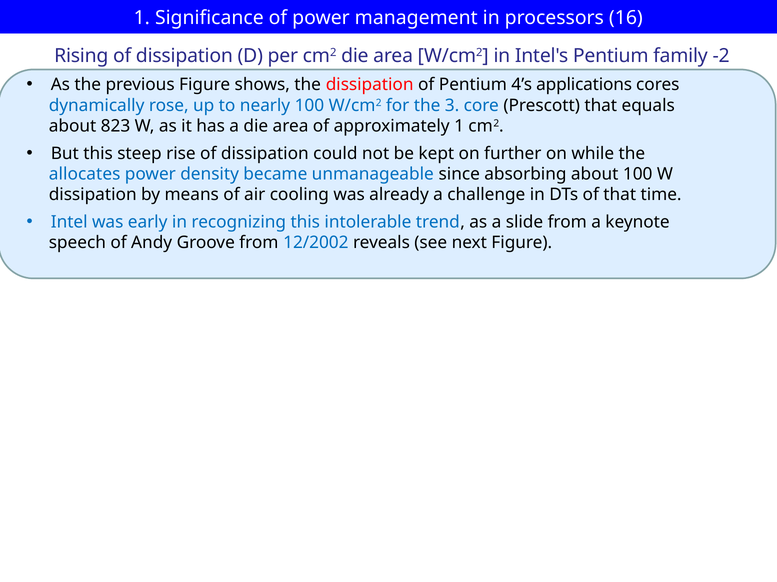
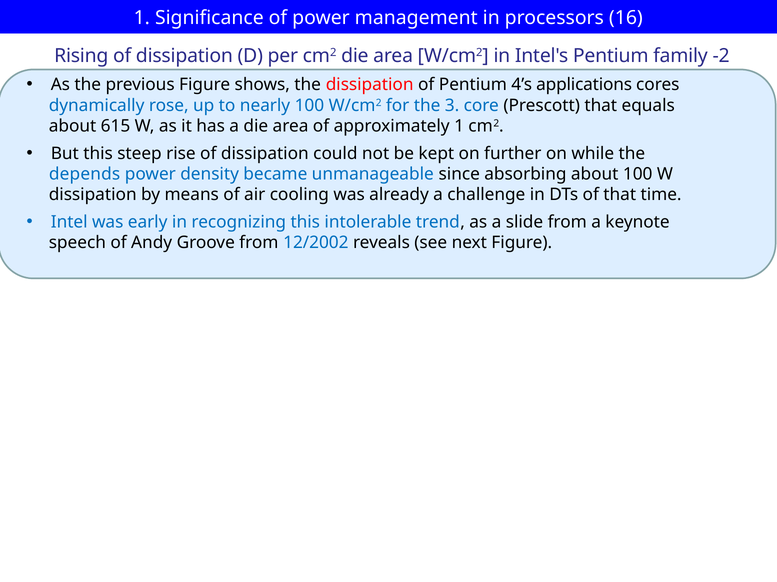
823: 823 -> 615
allocates: allocates -> depends
